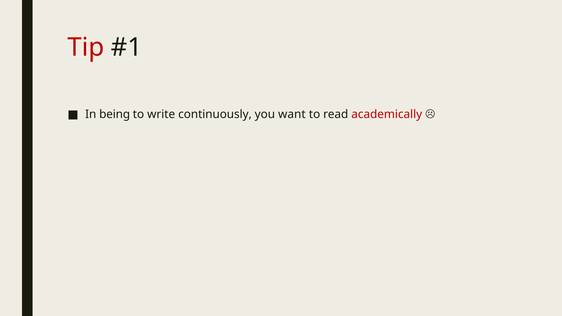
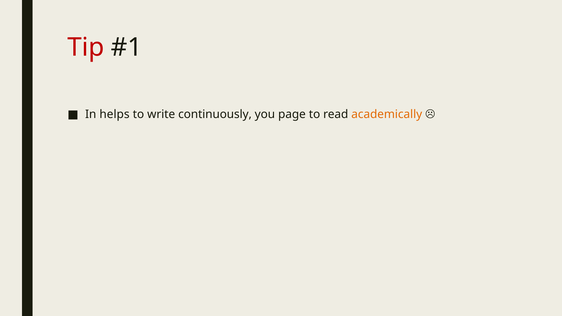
being: being -> helps
want: want -> page
academically colour: red -> orange
